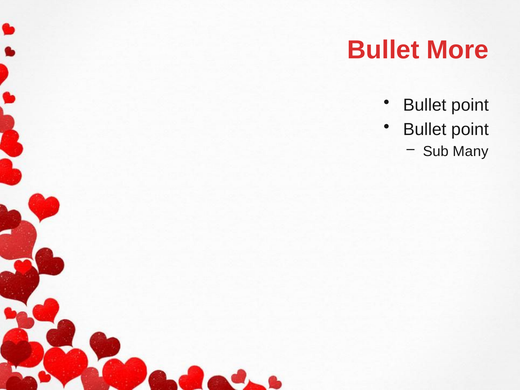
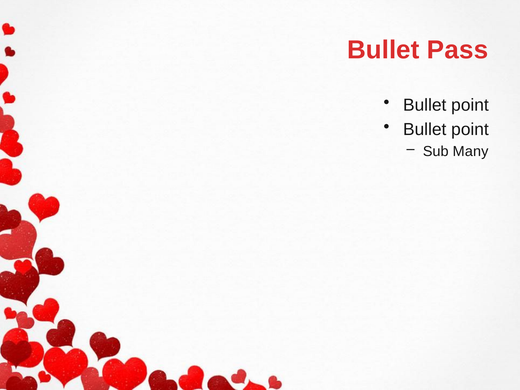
More: More -> Pass
